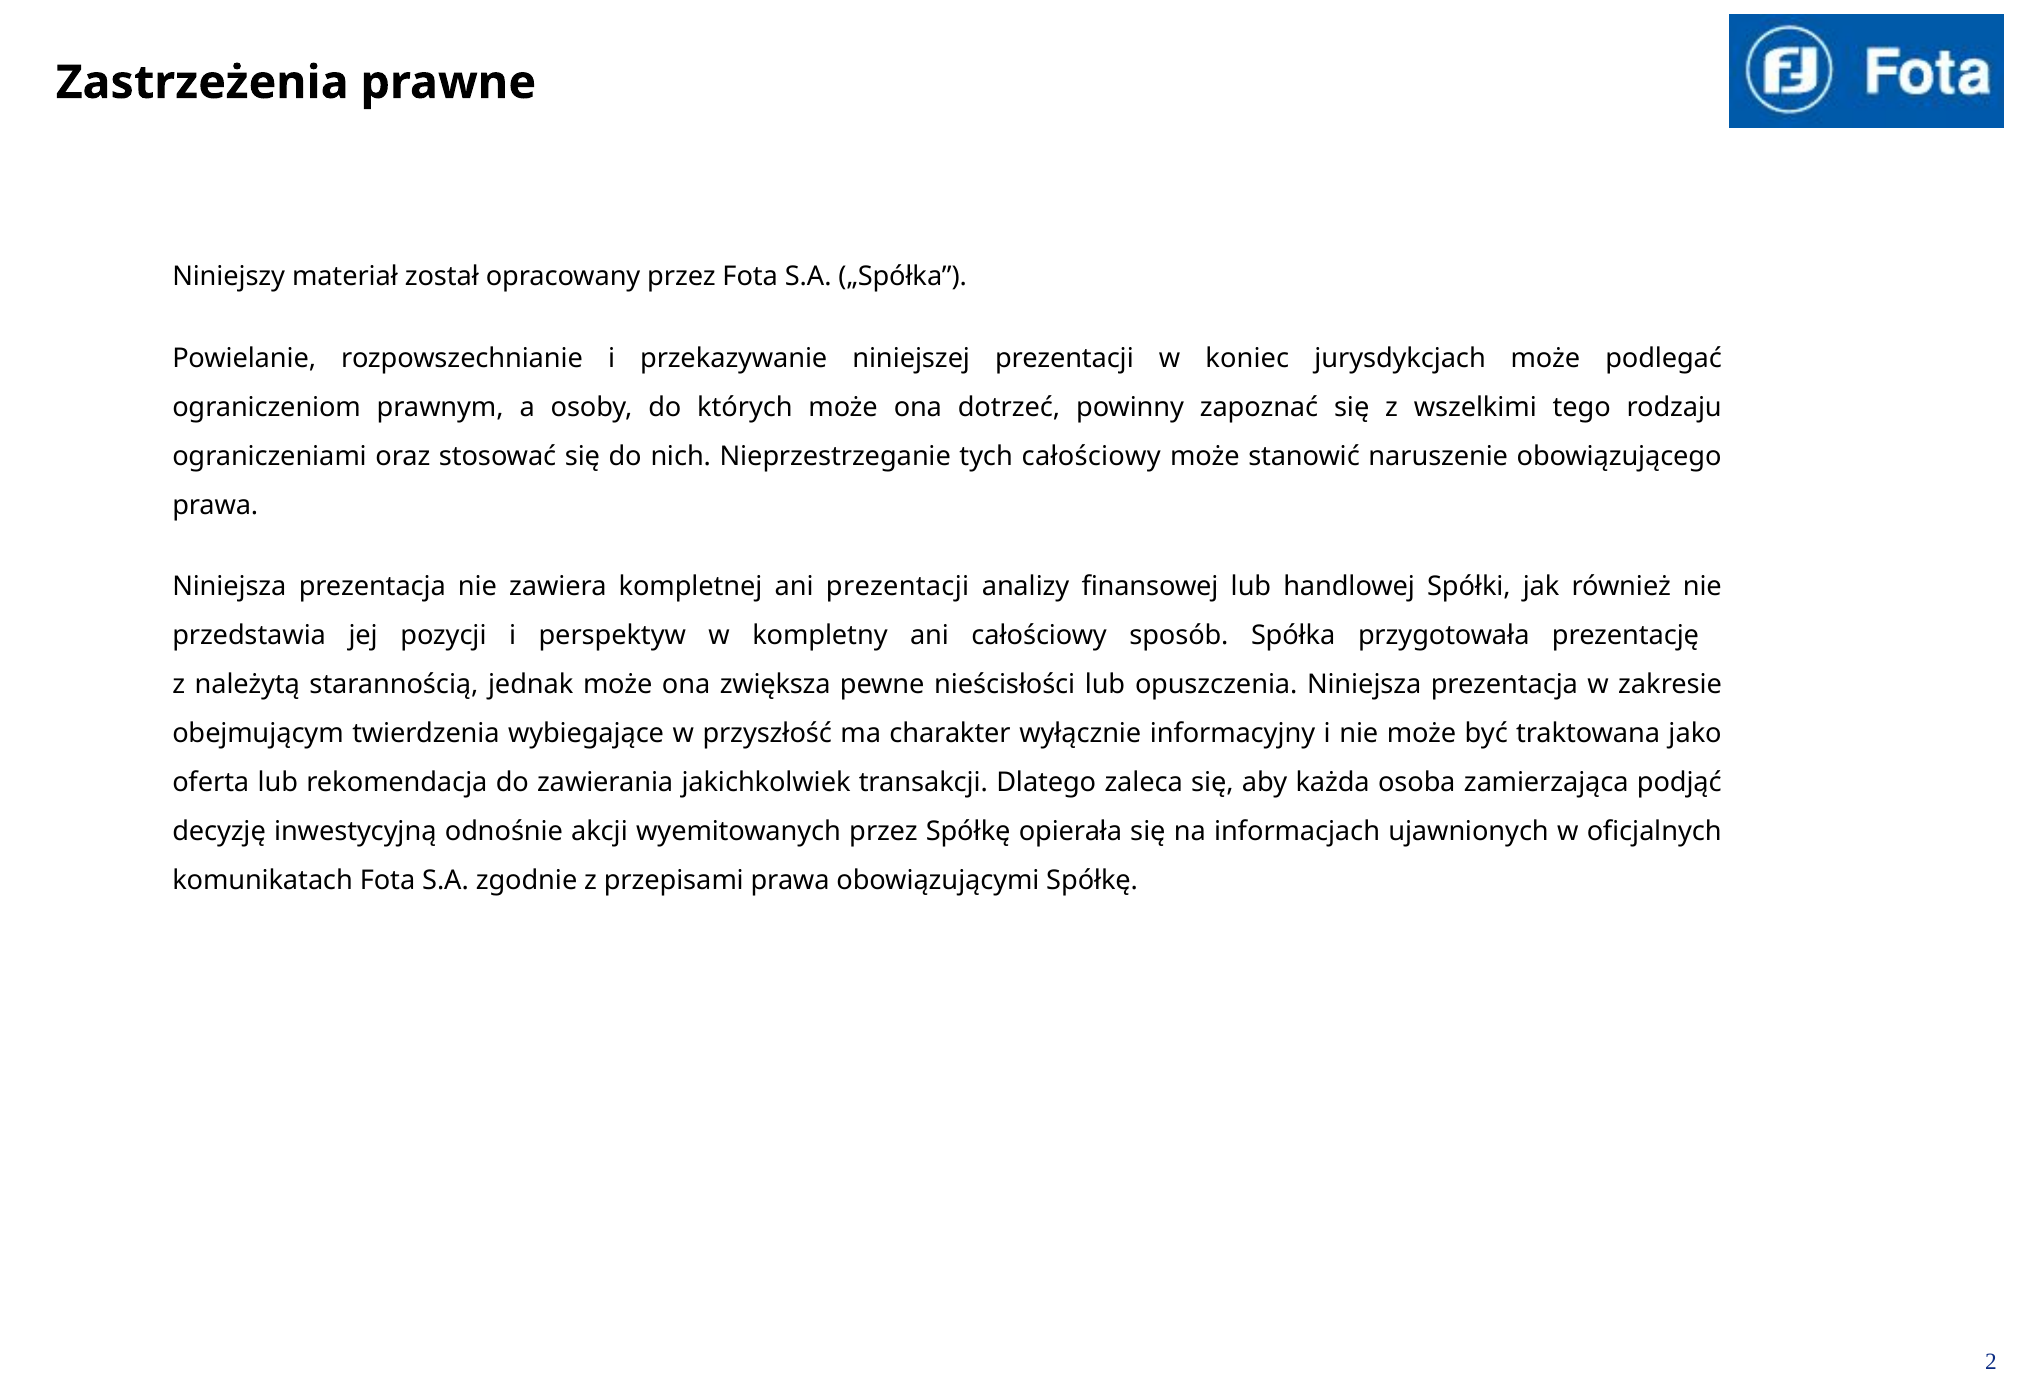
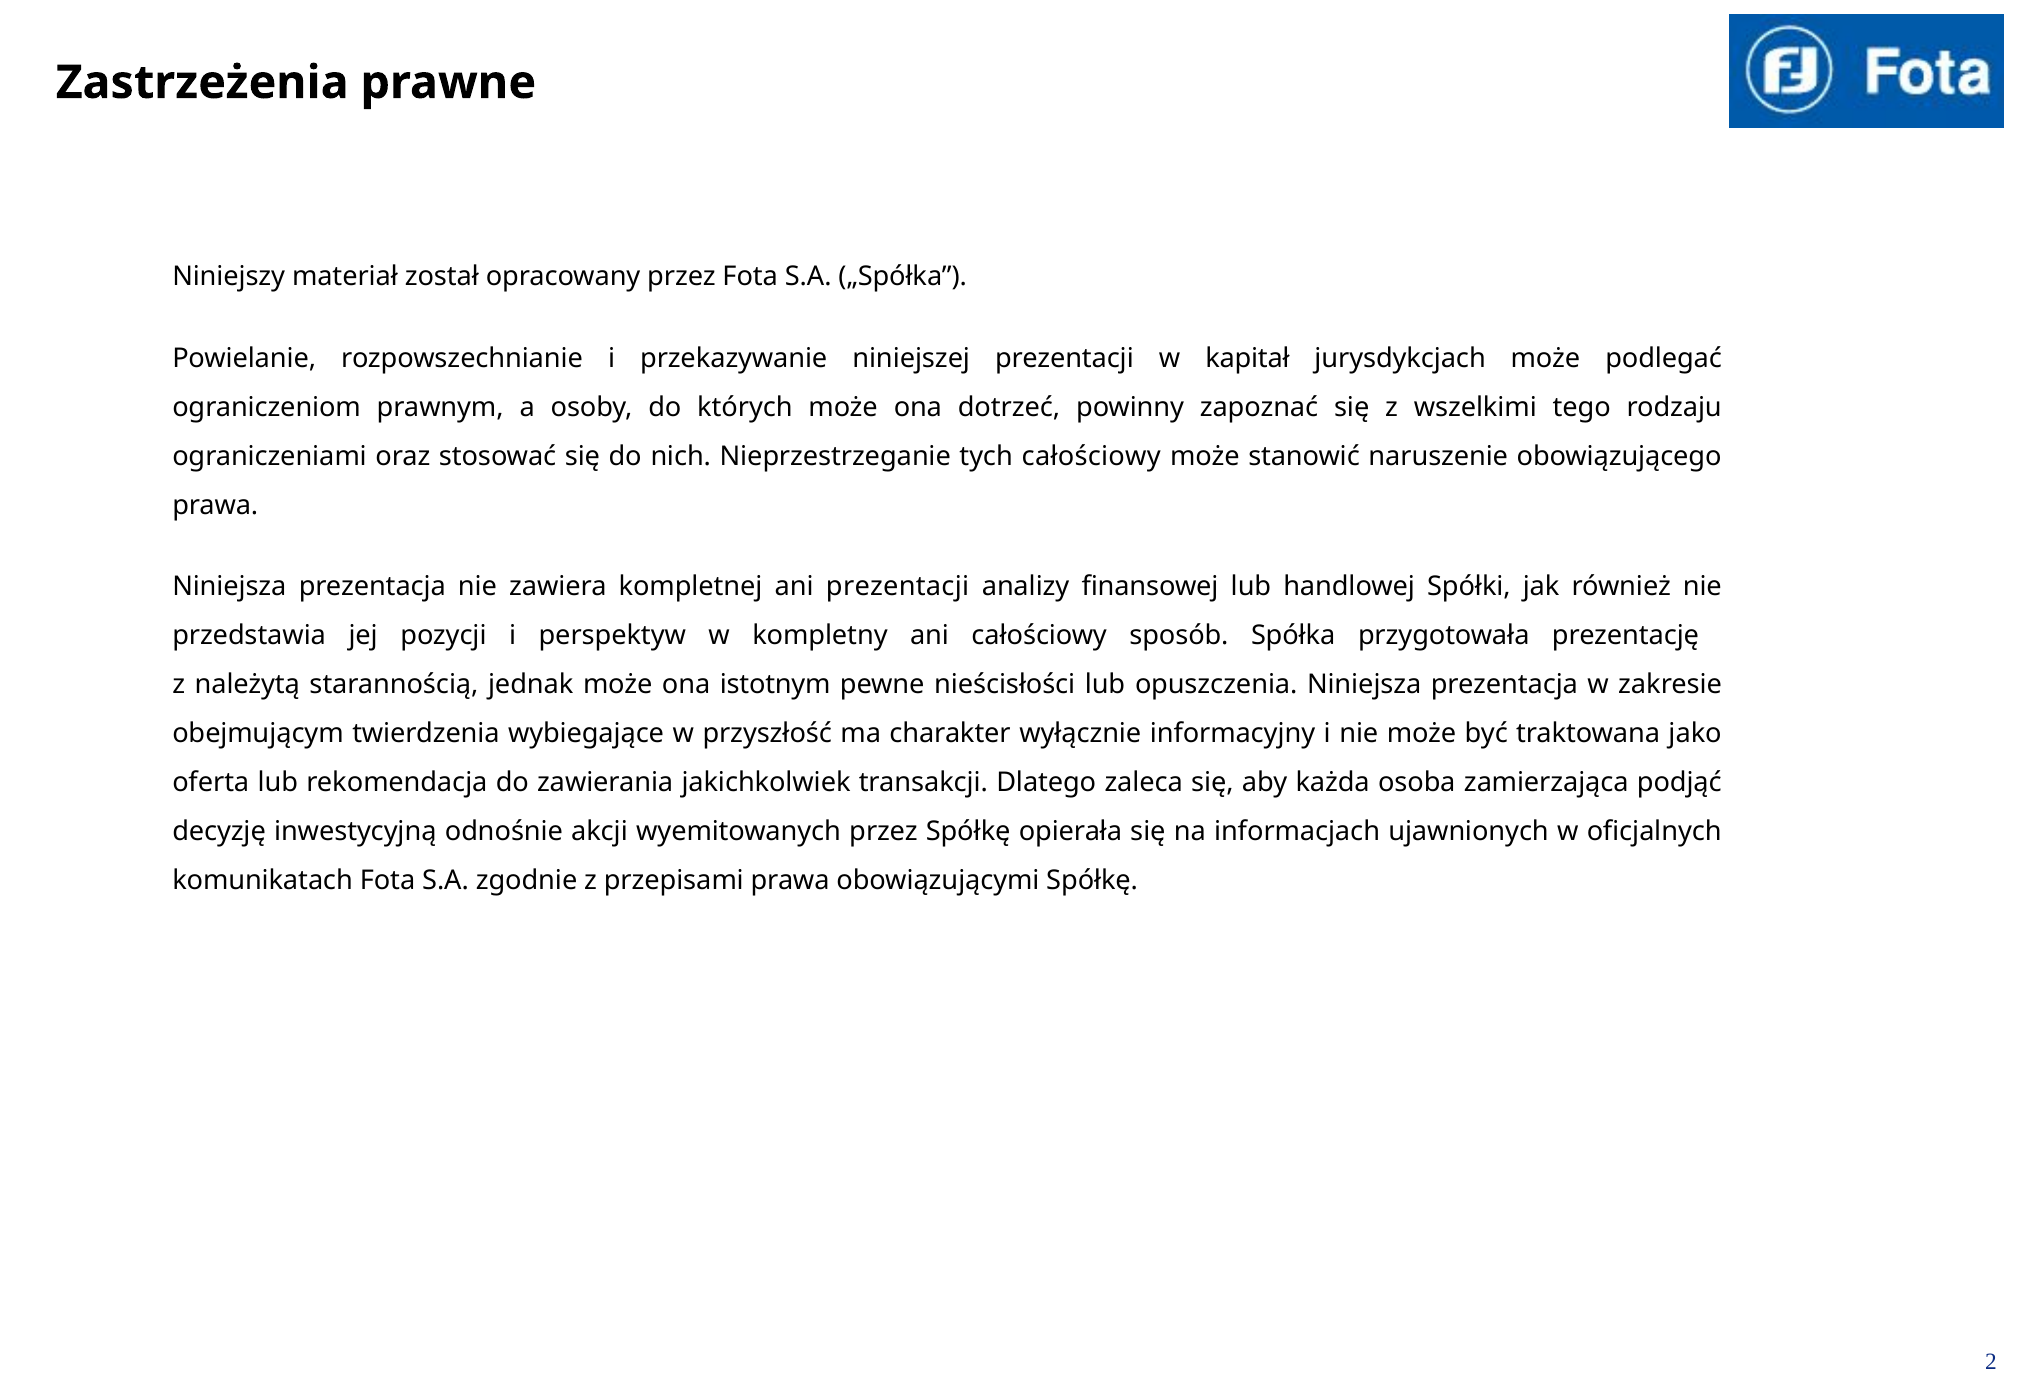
koniec: koniec -> kapitał
zwiększa: zwiększa -> istotnym
